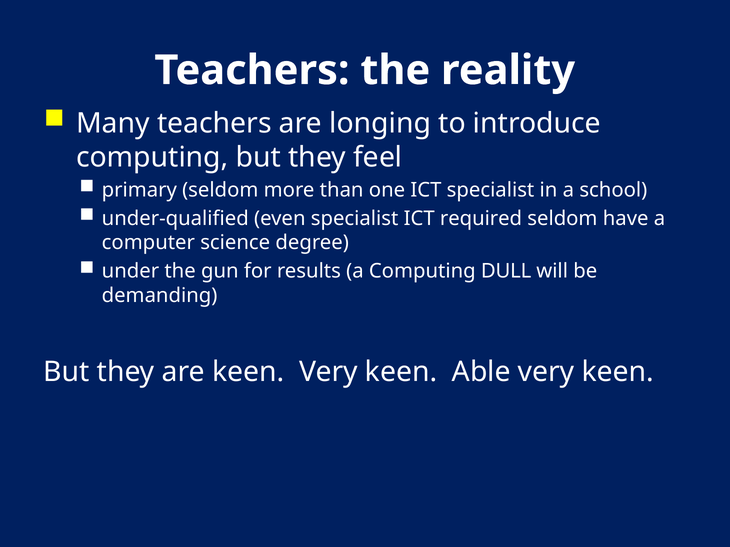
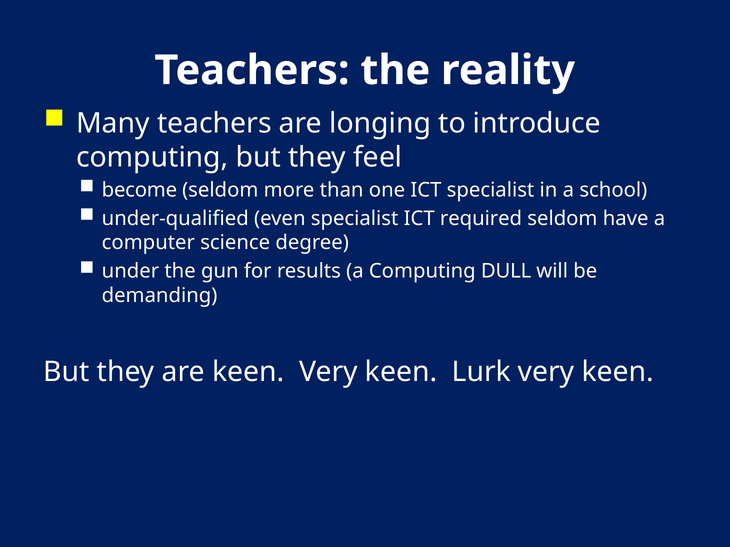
primary: primary -> become
Able: Able -> Lurk
